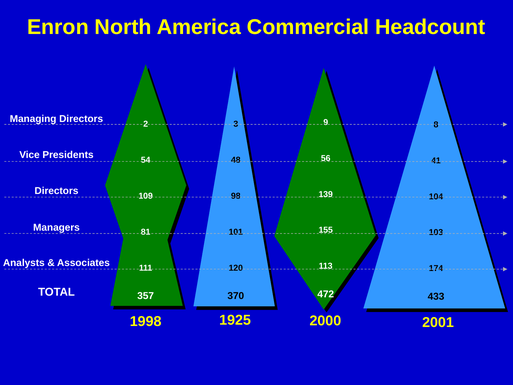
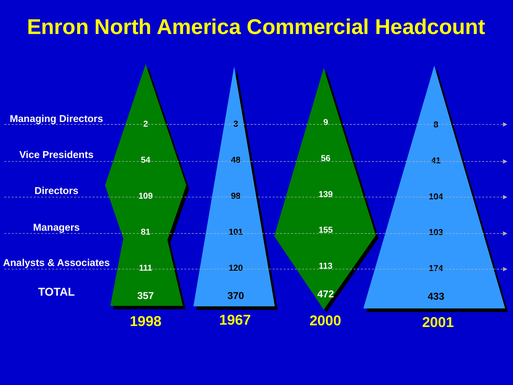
1925: 1925 -> 1967
